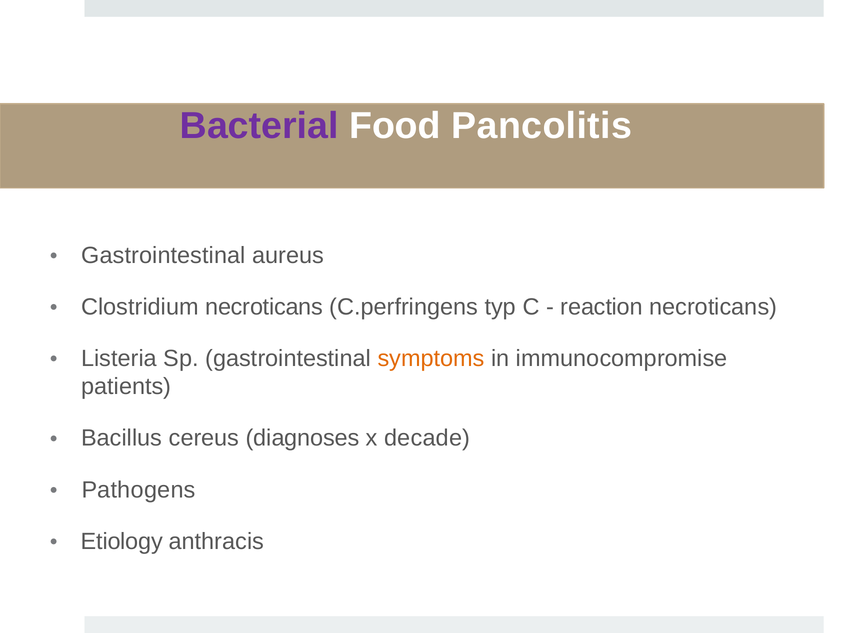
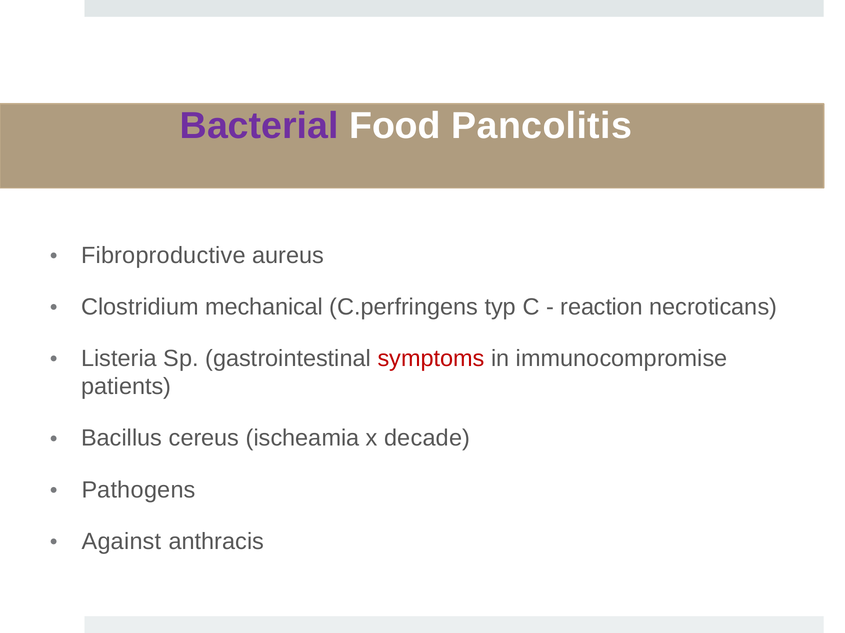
Gastrointestinal at (163, 256): Gastrointestinal -> Fibroproductive
Clostridium necroticans: necroticans -> mechanical
symptoms colour: orange -> red
diagnoses: diagnoses -> ischeamia
Etiology: Etiology -> Against
